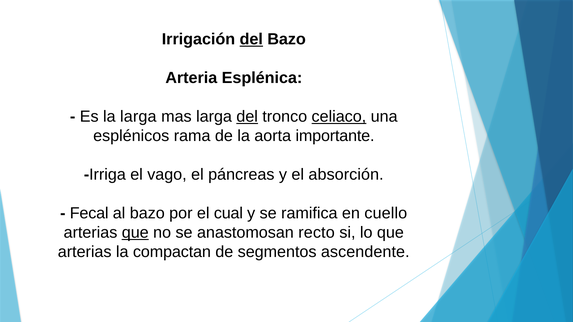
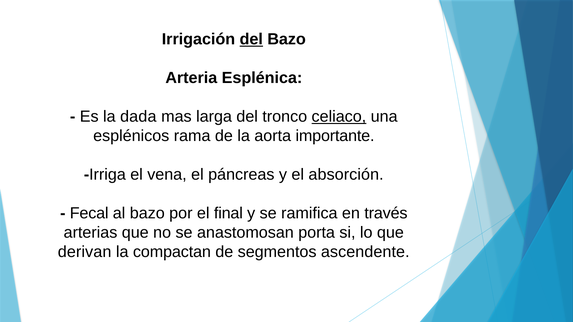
la larga: larga -> dada
del at (247, 117) underline: present -> none
vago: vago -> vena
cual: cual -> final
cuello: cuello -> través
que at (135, 233) underline: present -> none
recto: recto -> porta
arterias at (85, 252): arterias -> derivan
